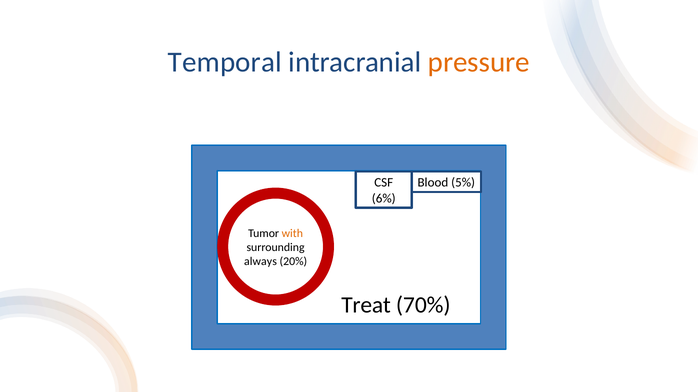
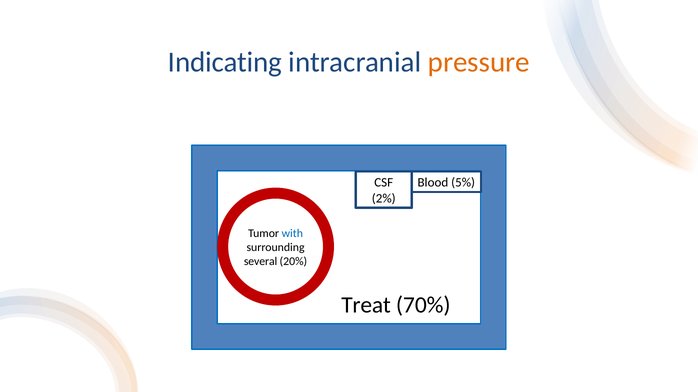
Temporal: Temporal -> Indicating
6%: 6% -> 2%
with colour: orange -> blue
always: always -> several
